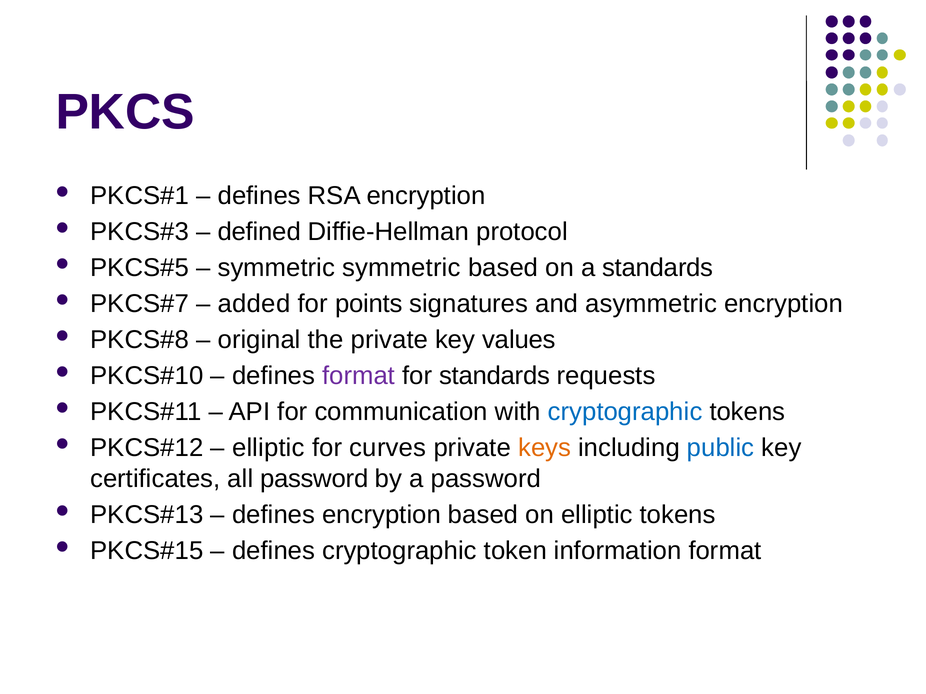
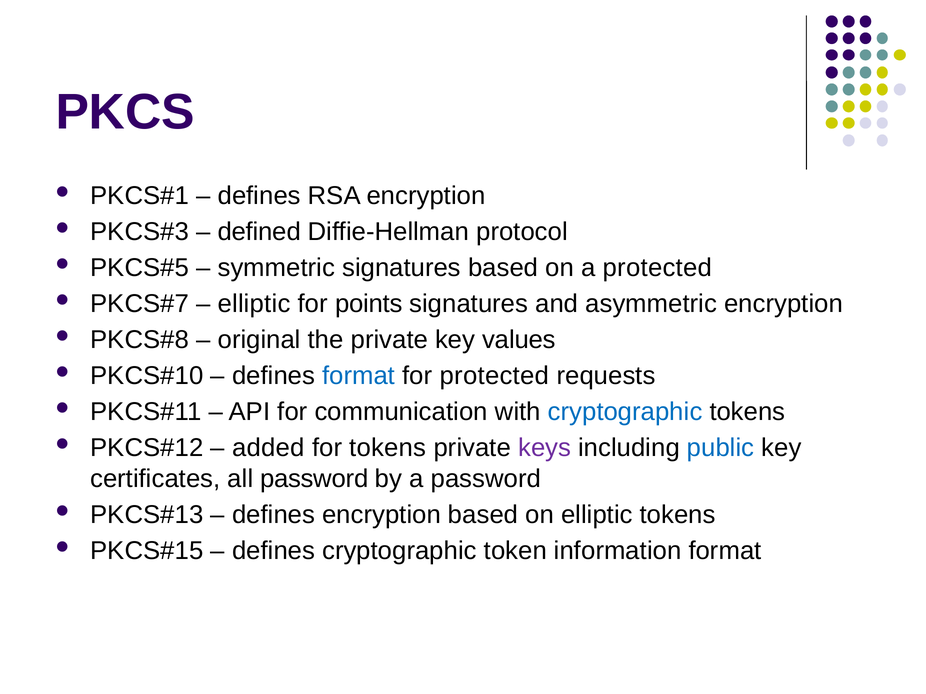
symmetric symmetric: symmetric -> signatures
a standards: standards -> protected
added at (254, 304): added -> elliptic
format at (359, 376) colour: purple -> blue
for standards: standards -> protected
elliptic at (268, 448): elliptic -> added
for curves: curves -> tokens
keys colour: orange -> purple
